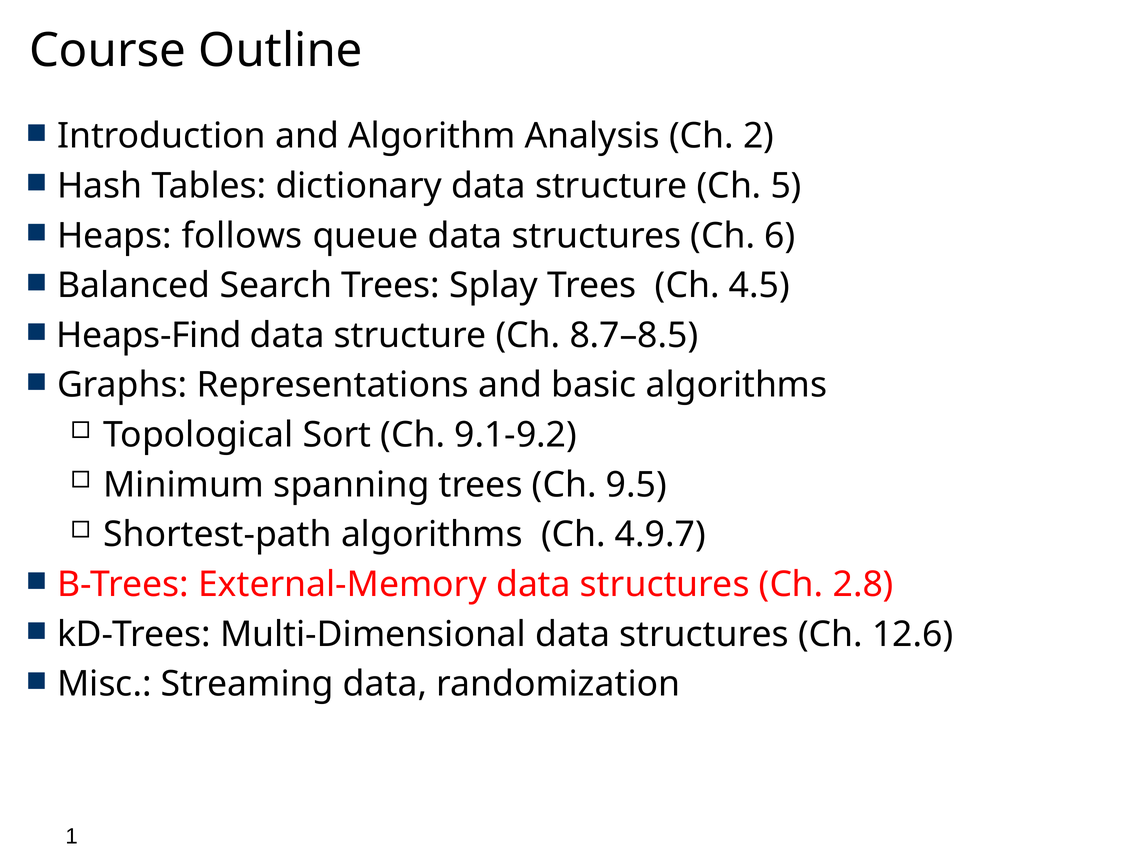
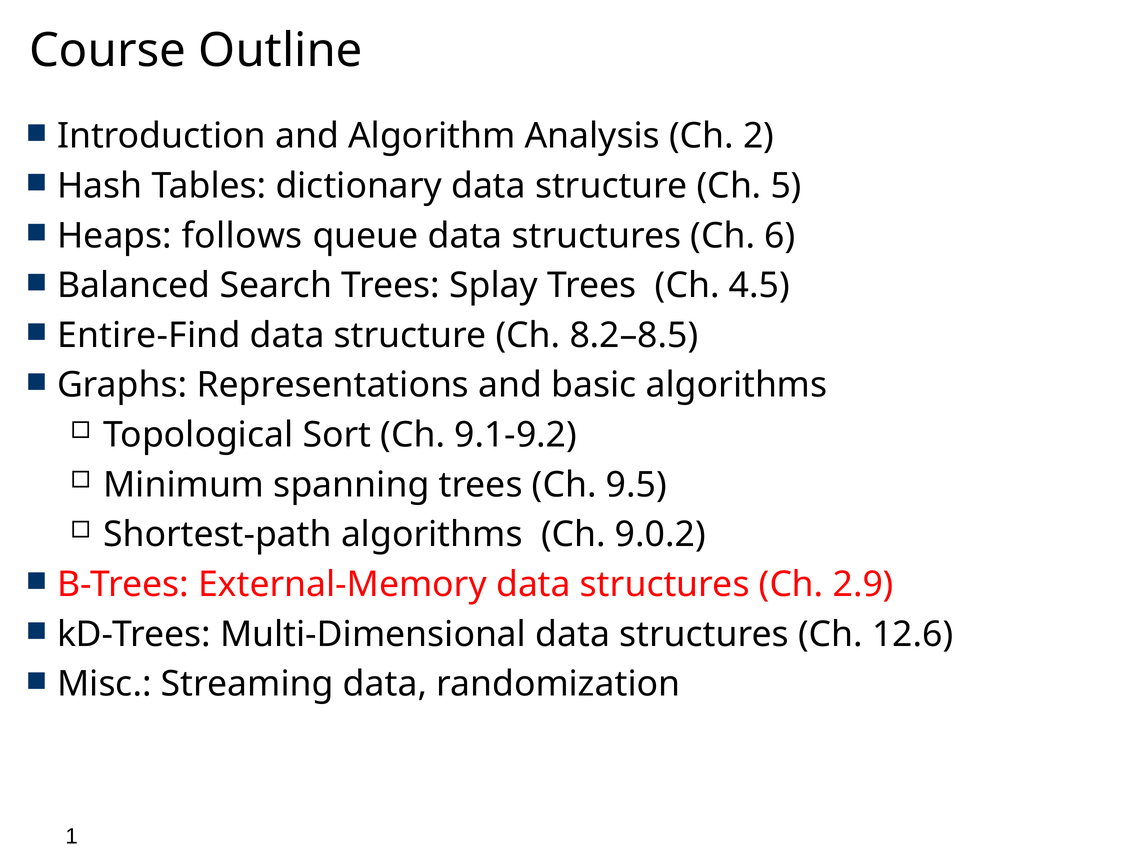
Heaps-Find: Heaps-Find -> Entire-Find
8.7–8.5: 8.7–8.5 -> 8.2–8.5
4.9.7: 4.9.7 -> 9.0.2
2.8: 2.8 -> 2.9
